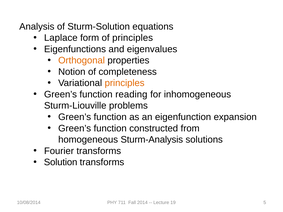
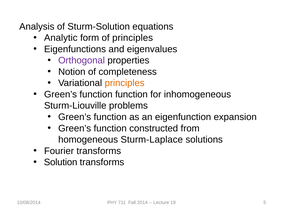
Laplace: Laplace -> Analytic
Orthogonal colour: orange -> purple
function reading: reading -> function
Sturm-Analysis: Sturm-Analysis -> Sturm-Laplace
